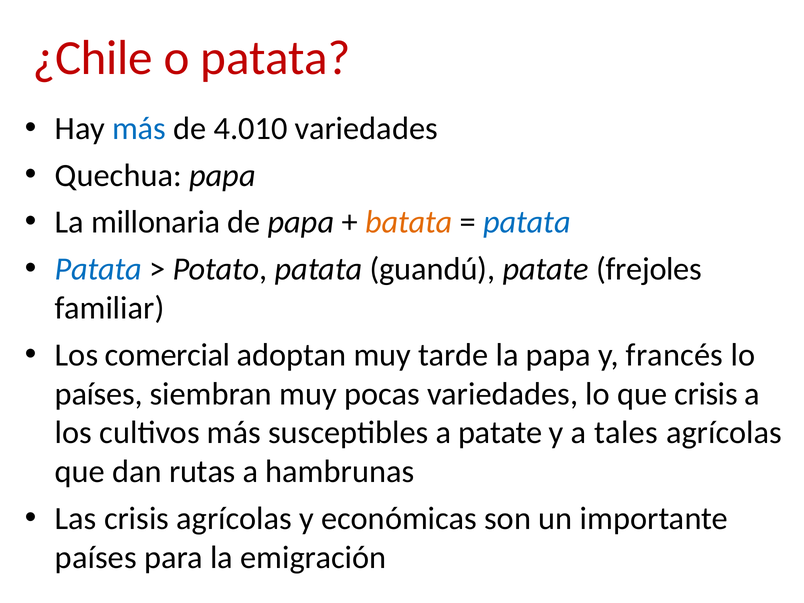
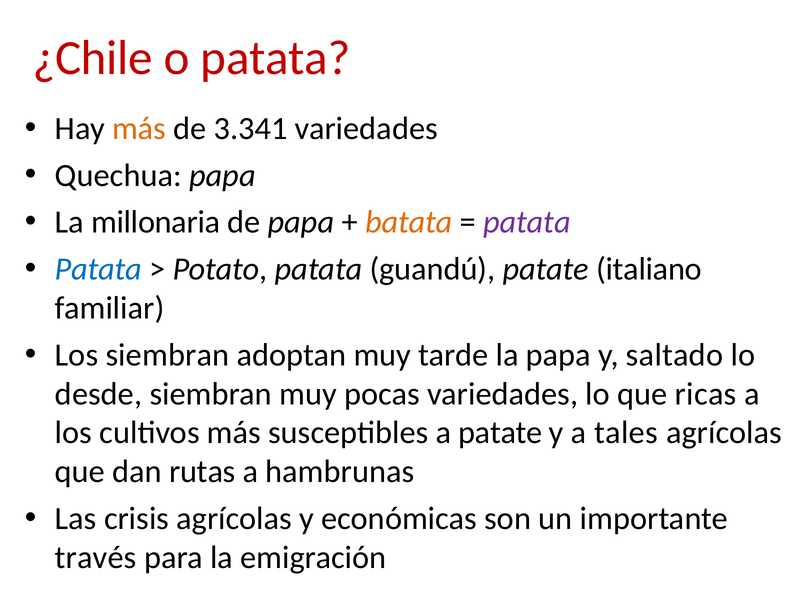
más at (139, 128) colour: blue -> orange
4.010: 4.010 -> 3.341
patata at (527, 222) colour: blue -> purple
frejoles: frejoles -> italiano
Los comercial: comercial -> siembran
francés: francés -> saltado
países at (99, 394): países -> desde
que crisis: crisis -> ricas
países at (96, 557): países -> través
